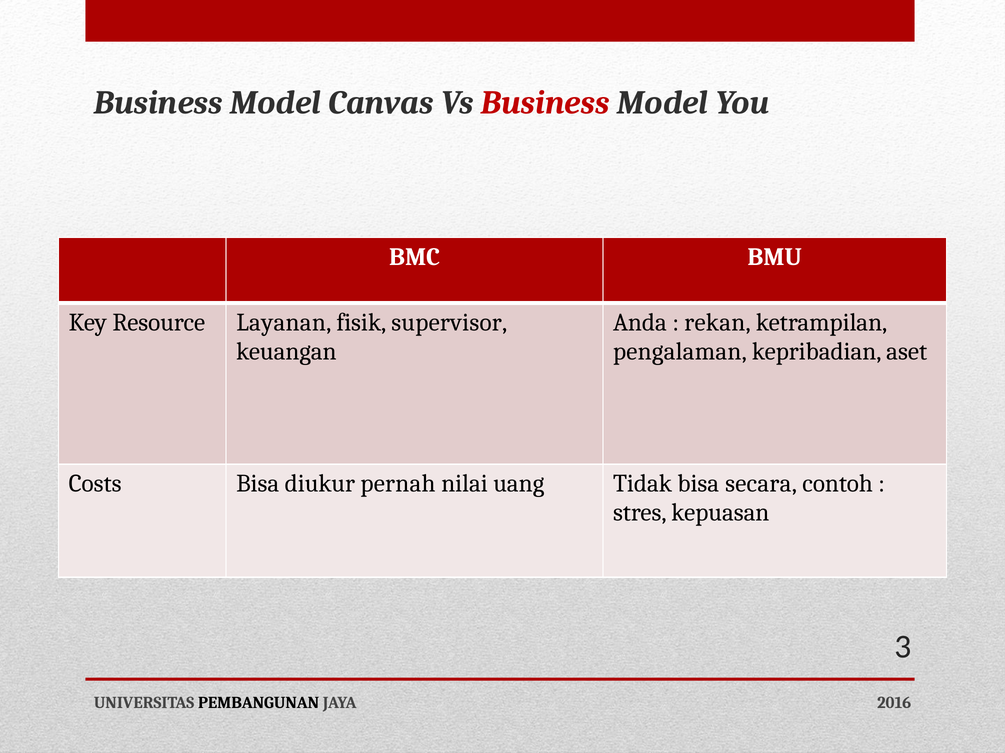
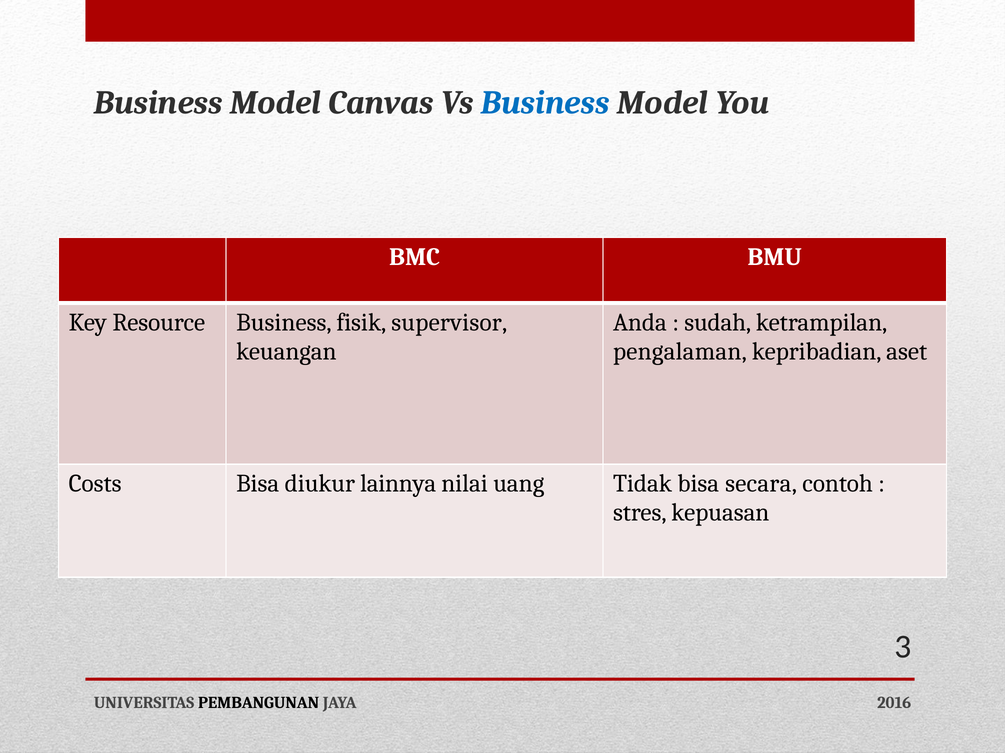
Business at (545, 103) colour: red -> blue
Resource Layanan: Layanan -> Business
rekan: rekan -> sudah
pernah: pernah -> lainnya
